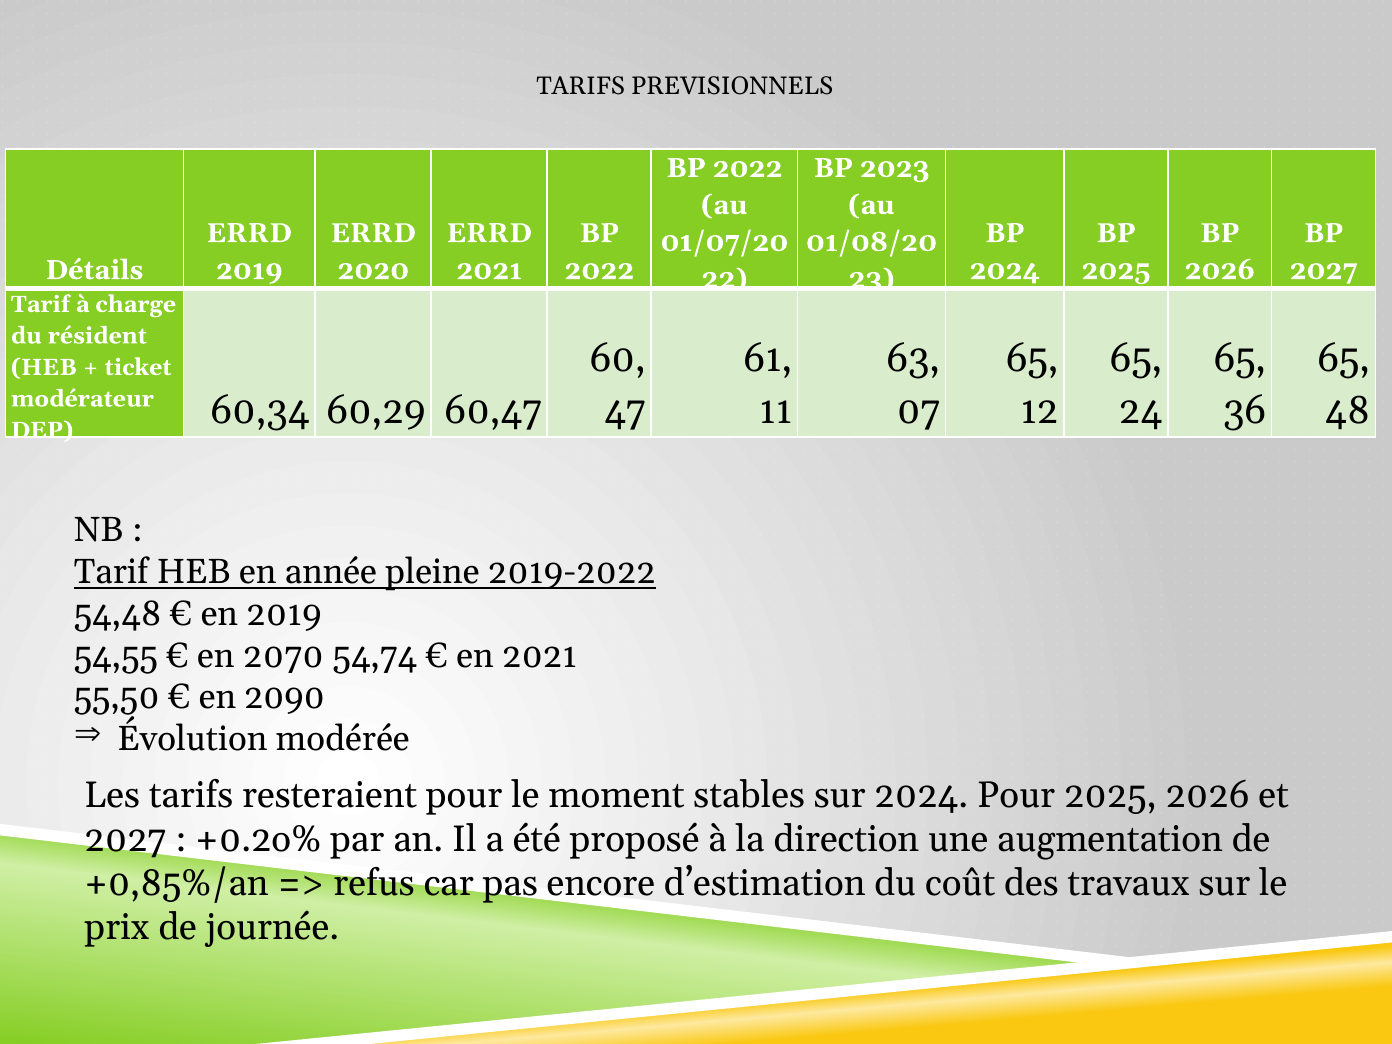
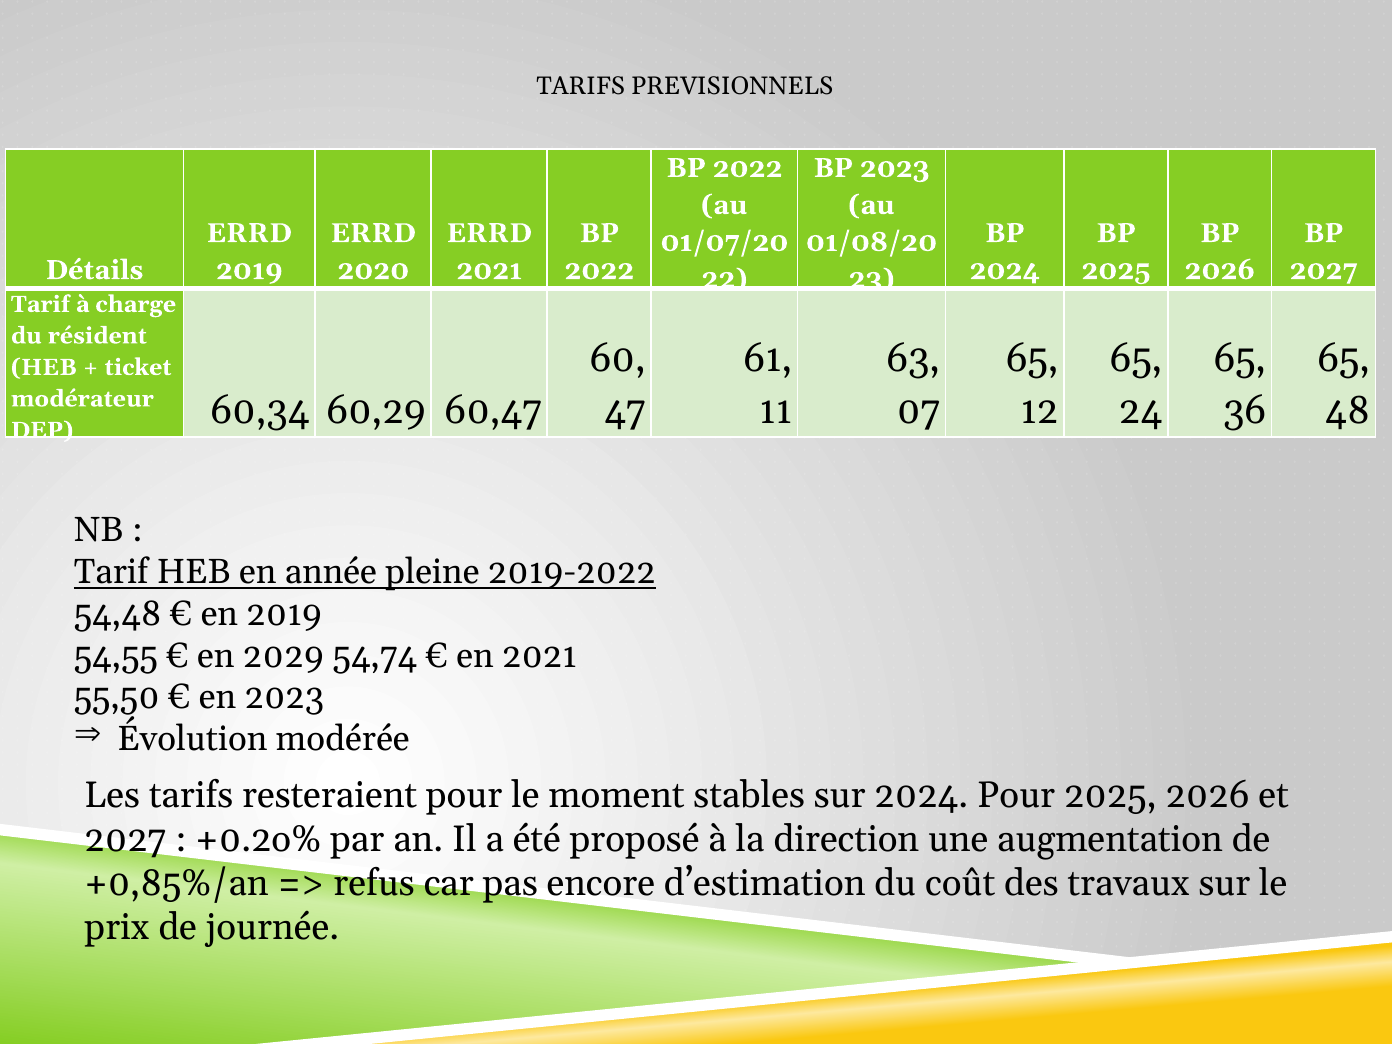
2070: 2070 -> 2029
en 2090: 2090 -> 2023
